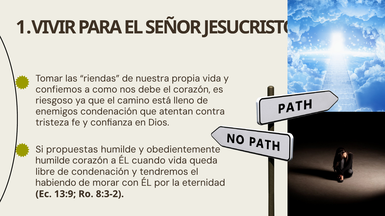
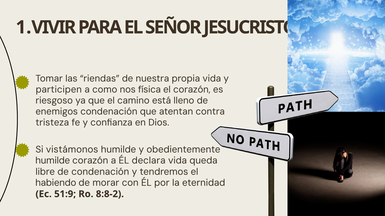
confiemos: confiemos -> participen
debe: debe -> física
propuestas: propuestas -> vistámonos
cuando: cuando -> declara
13:9: 13:9 -> 51:9
8:3-2: 8:3-2 -> 8:8-2
